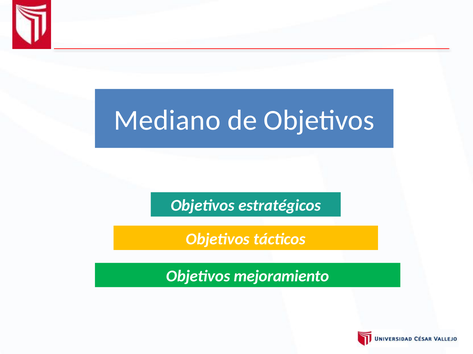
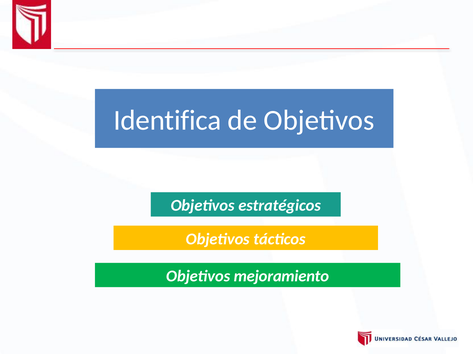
Mediano: Mediano -> Identifica
